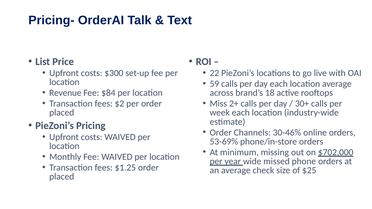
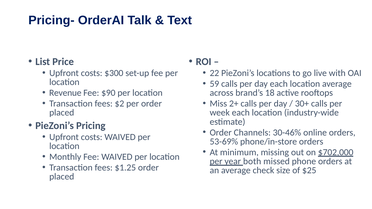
$84: $84 -> $90
wide: wide -> both
